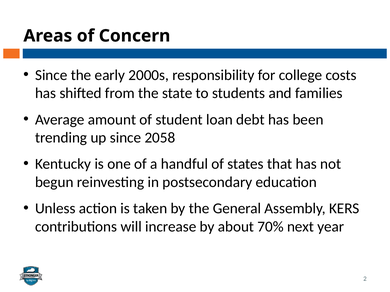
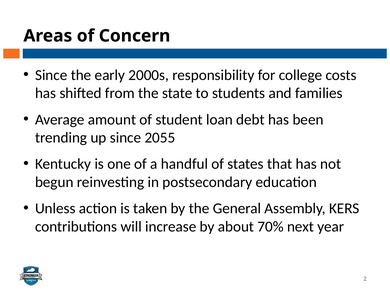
2058: 2058 -> 2055
